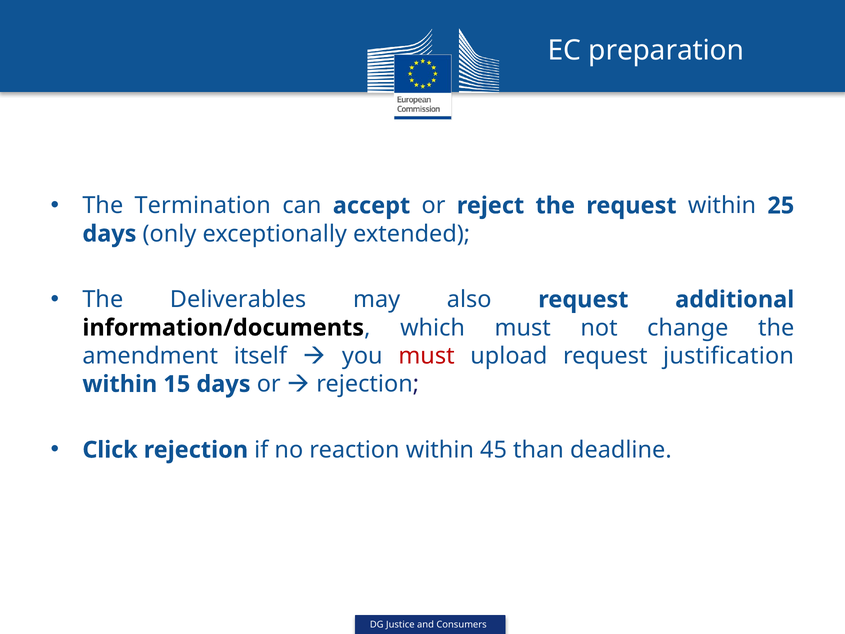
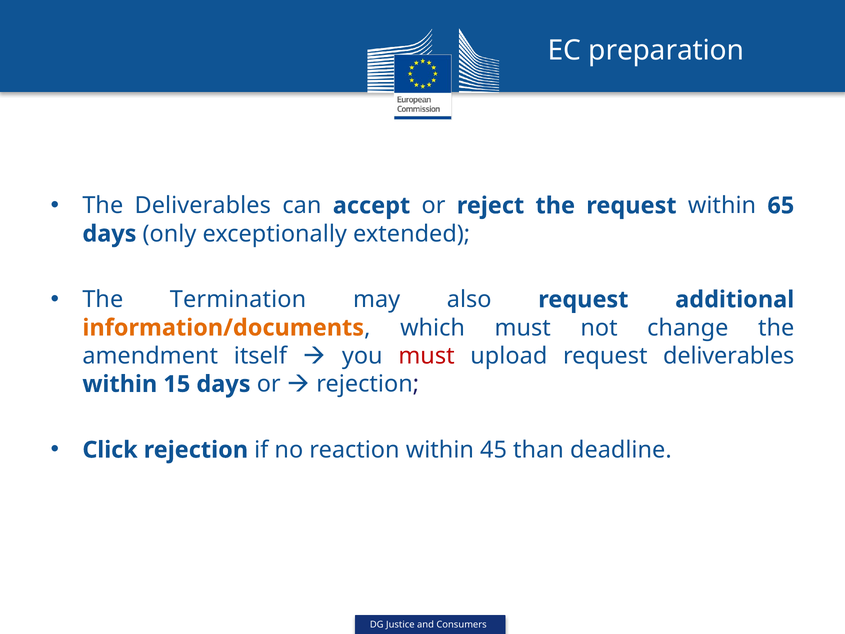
The Termination: Termination -> Deliverables
25: 25 -> 65
Deliverables: Deliverables -> Termination
information/documents colour: black -> orange
request justification: justification -> deliverables
